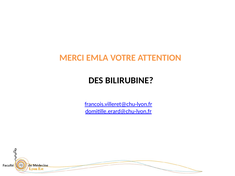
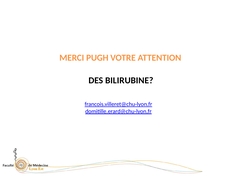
EMLA: EMLA -> PUGH
